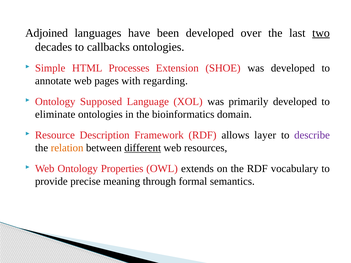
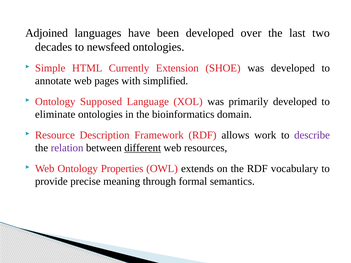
two underline: present -> none
callbacks: callbacks -> newsfeed
Processes: Processes -> Currently
regarding: regarding -> simplified
layer: layer -> work
relation colour: orange -> purple
